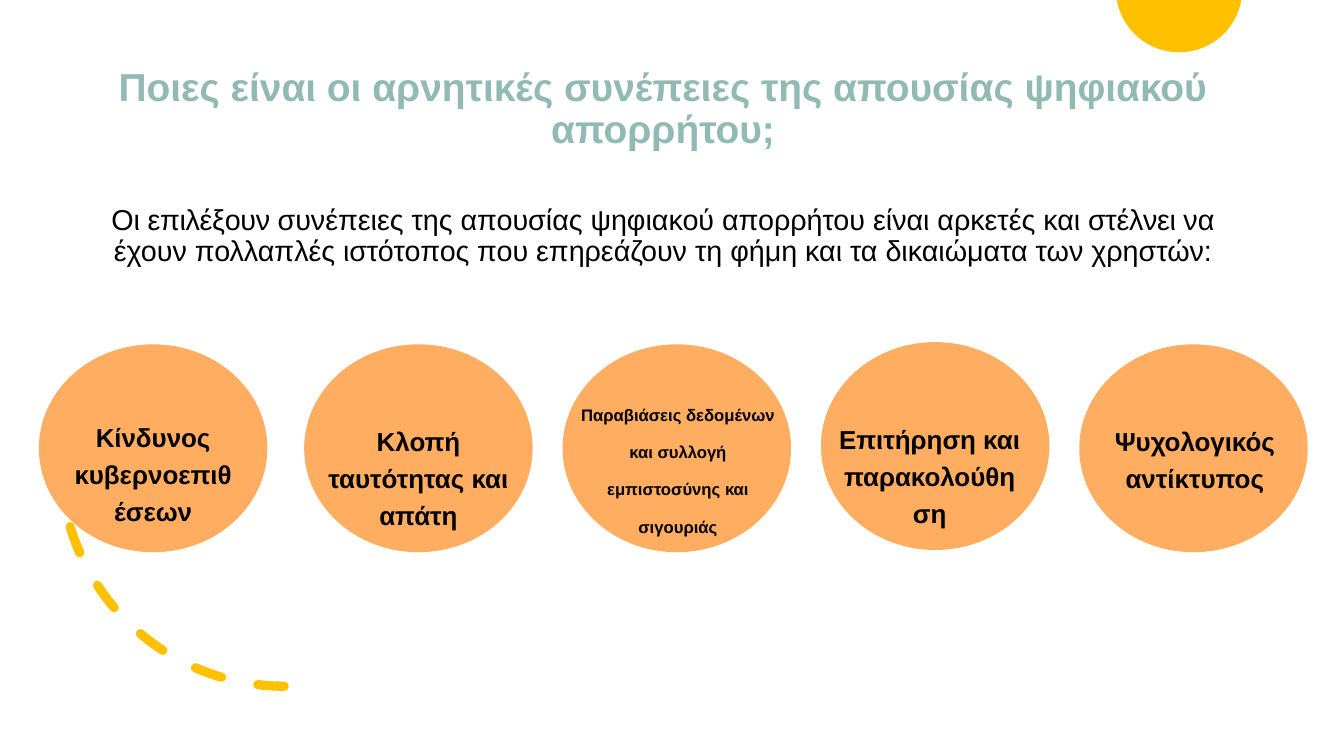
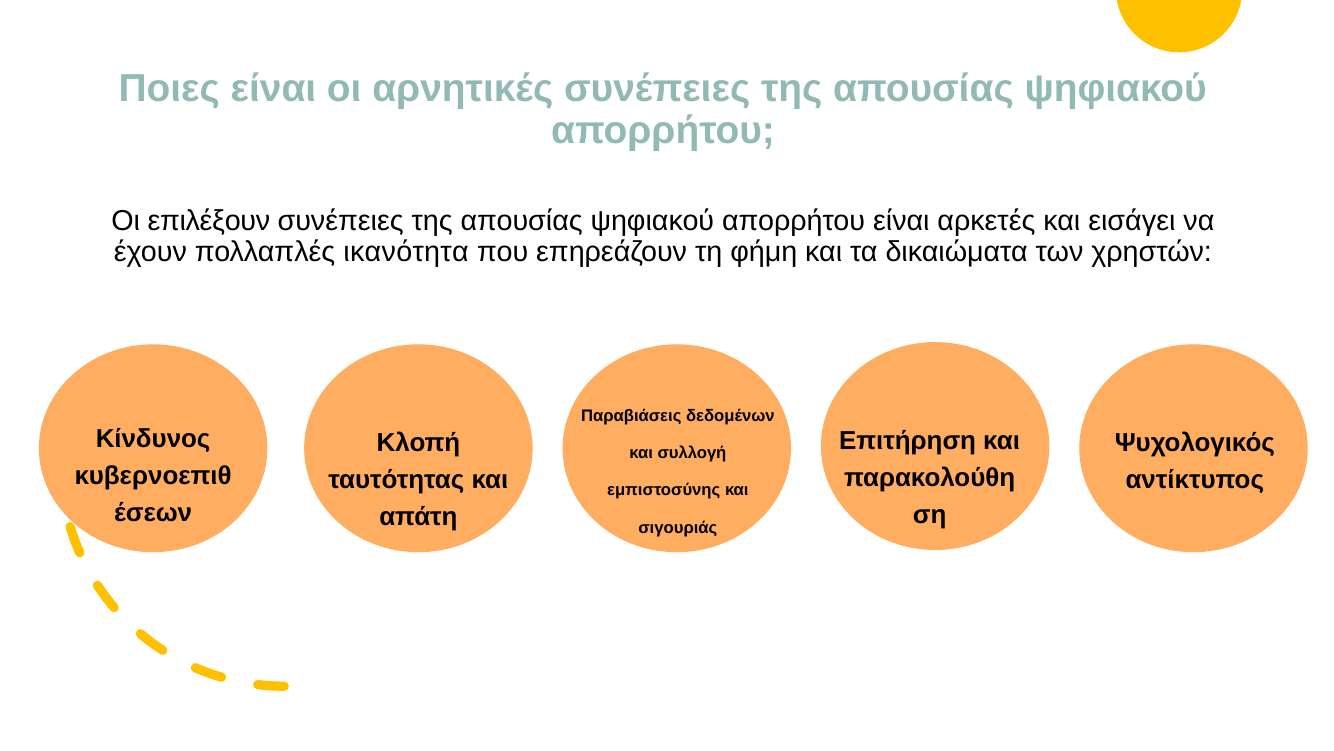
στέλνει: στέλνει -> εισάγει
ιστότοπος: ιστότοπος -> ικανότητα
